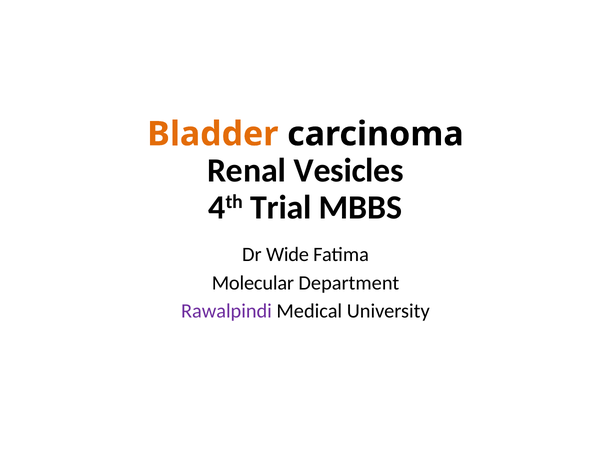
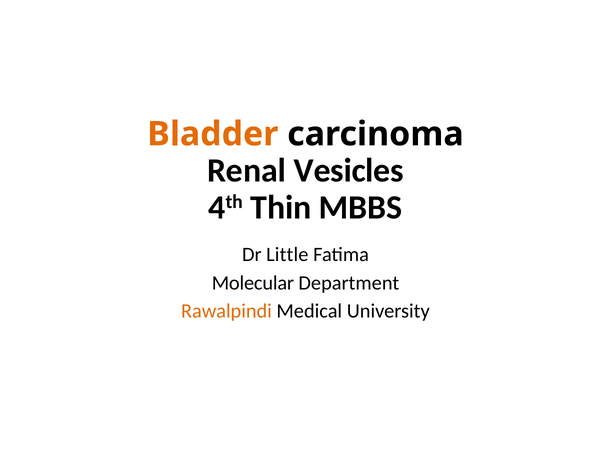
Trial: Trial -> Thin
Wide: Wide -> Little
Rawalpindi colour: purple -> orange
